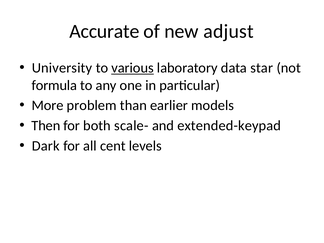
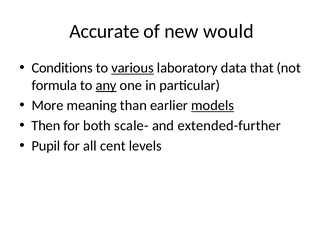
adjust: adjust -> would
University: University -> Conditions
star: star -> that
any underline: none -> present
problem: problem -> meaning
models underline: none -> present
extended-keypad: extended-keypad -> extended-further
Dark: Dark -> Pupil
